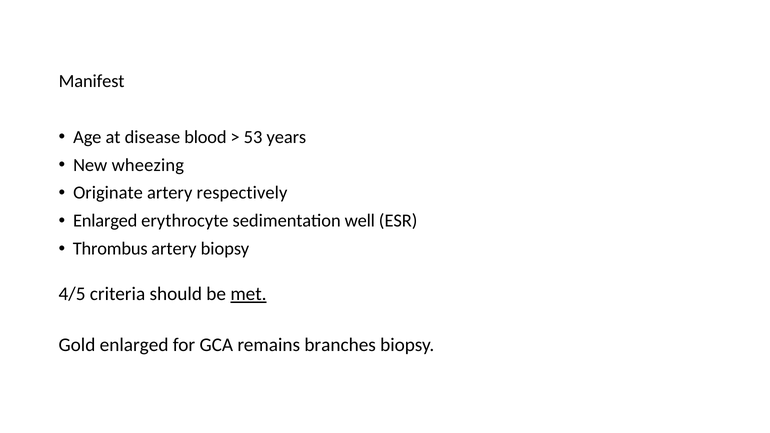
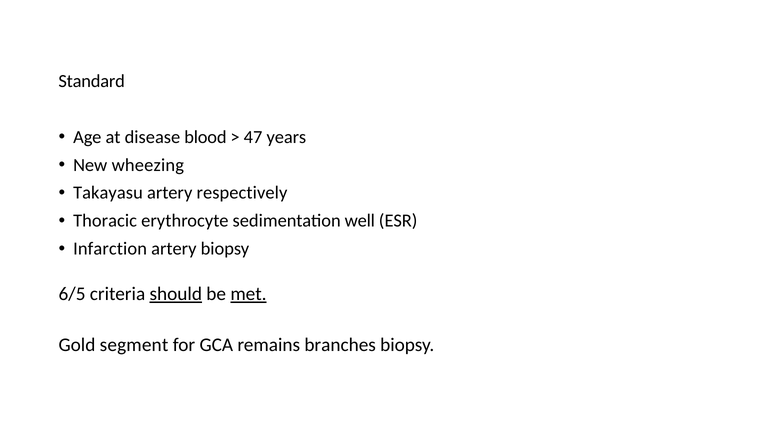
Manifest: Manifest -> Standard
53: 53 -> 47
Originate: Originate -> Takayasu
Enlarged at (105, 221): Enlarged -> Thoracic
Thrombus: Thrombus -> Infarction
4/5: 4/5 -> 6/5
should underline: none -> present
Gold enlarged: enlarged -> segment
